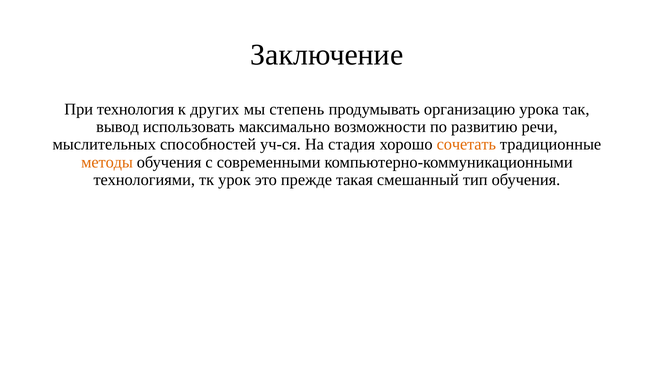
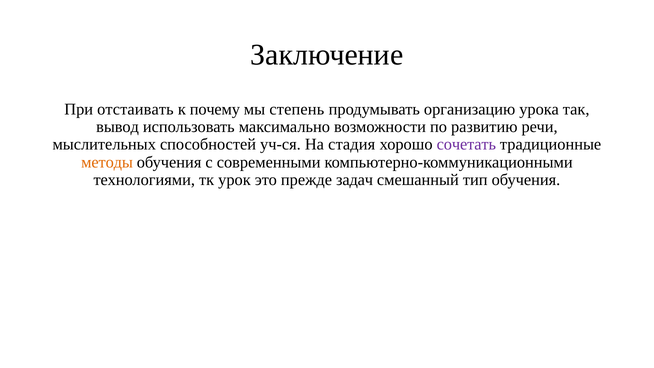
технология: технология -> отстаивать
других: других -> почему
сочетать colour: orange -> purple
такая: такая -> задач
